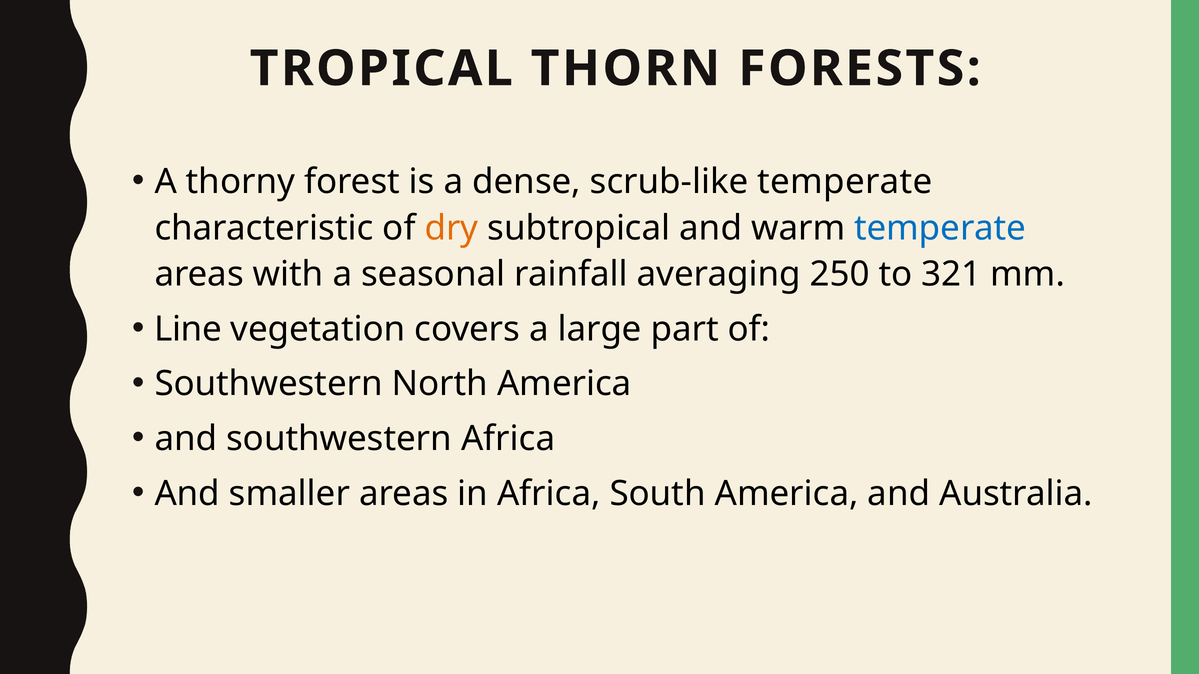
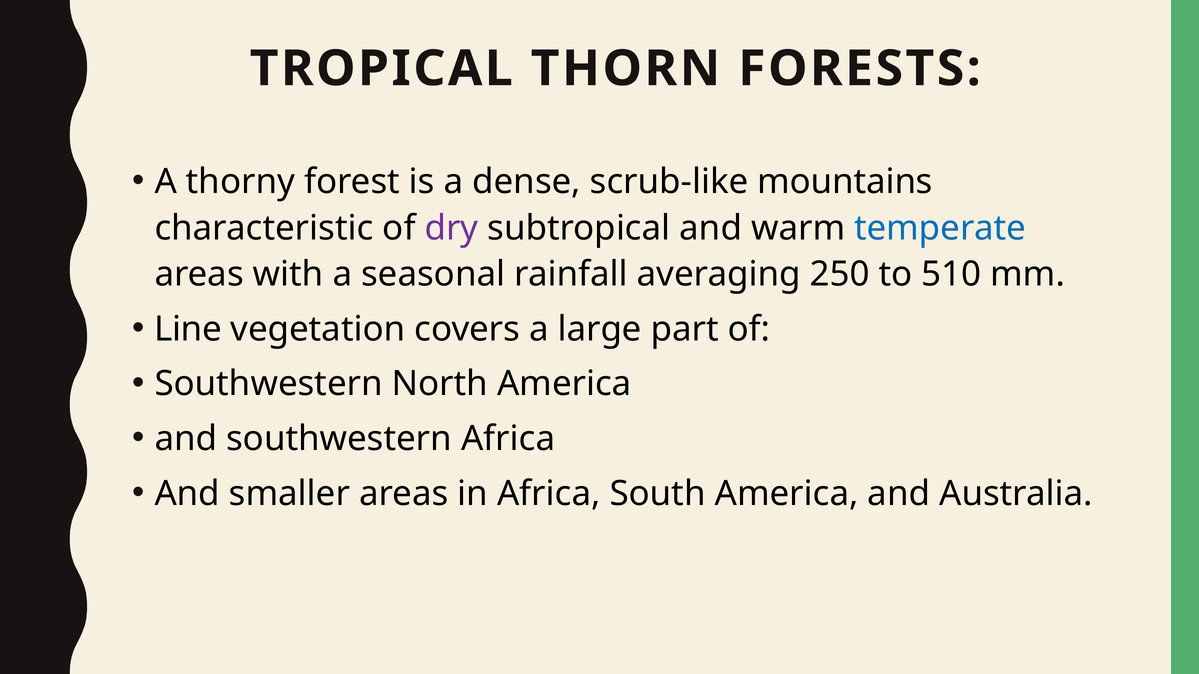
scrub-like temperate: temperate -> mountains
dry colour: orange -> purple
321: 321 -> 510
